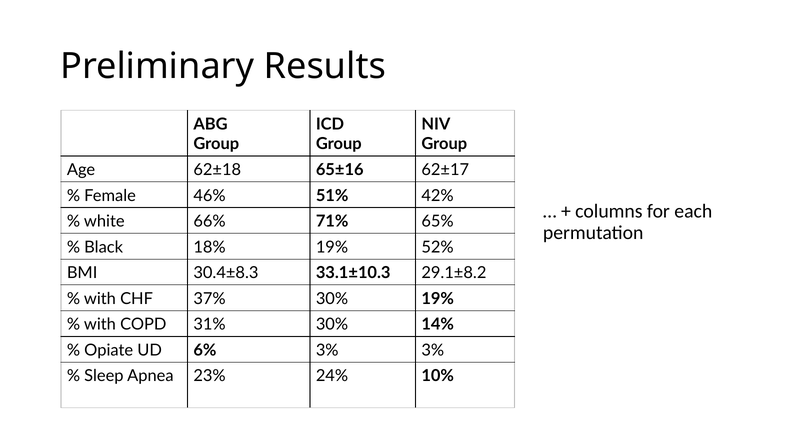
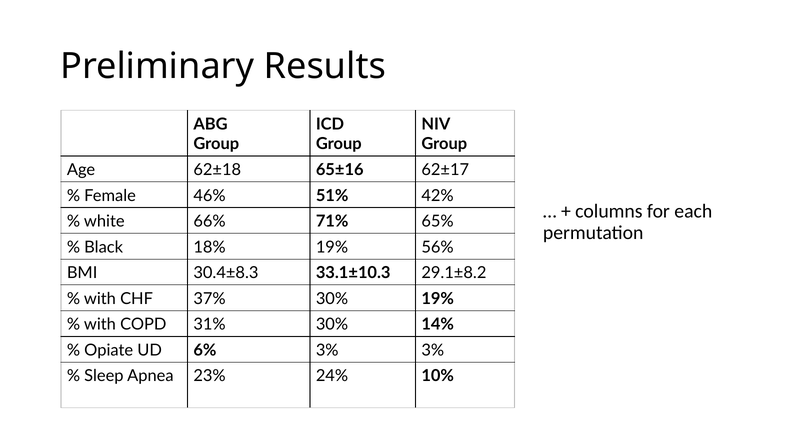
52%: 52% -> 56%
